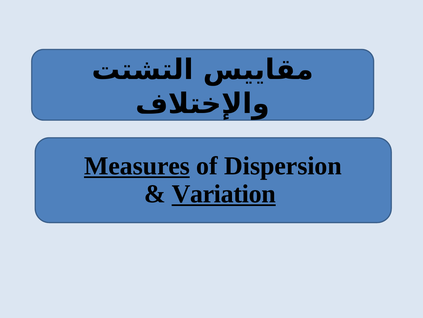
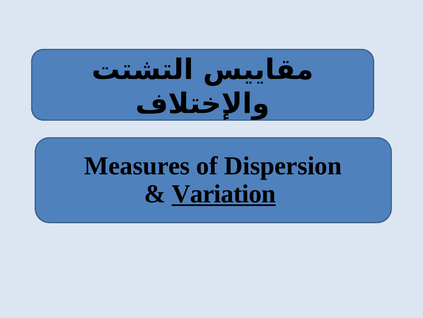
Measures underline: present -> none
